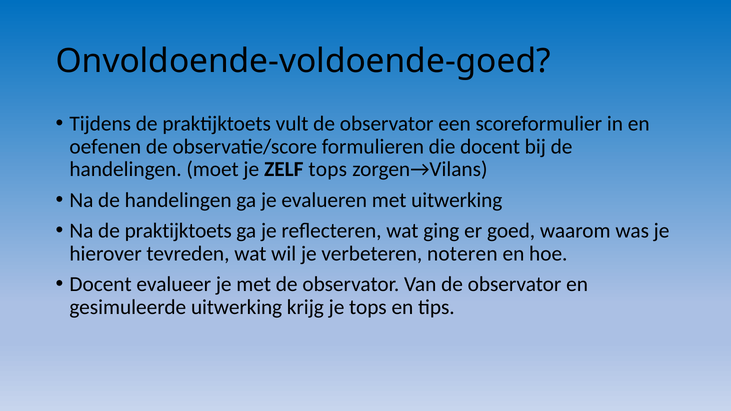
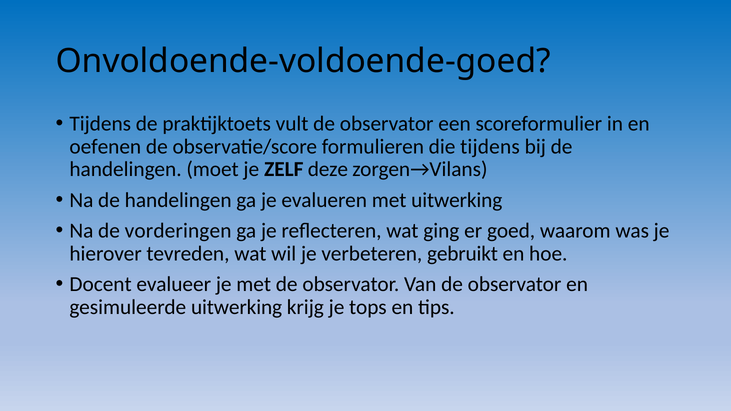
die docent: docent -> tijdens
ZELF tops: tops -> deze
Na de praktijktoets: praktijktoets -> vorderingen
noteren: noteren -> gebruikt
